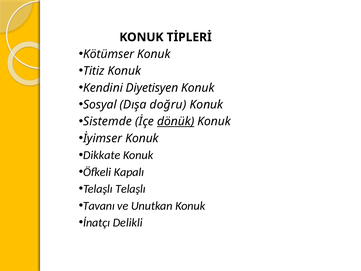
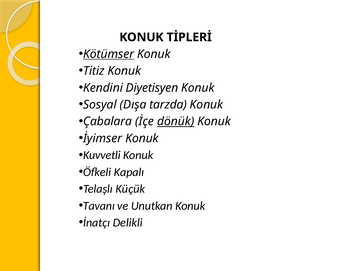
Kötümser underline: none -> present
doğru: doğru -> tarzda
Sistemde: Sistemde -> Çabalara
Dikkate: Dikkate -> Kuvvetli
Telaşlı Telaşlı: Telaşlı -> Küçük
